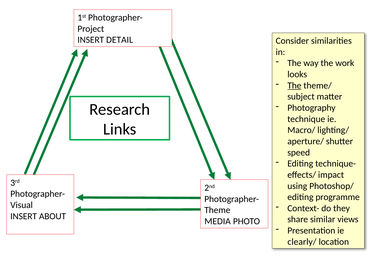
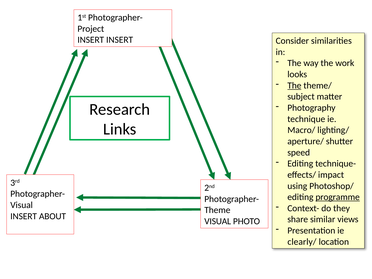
INSERT DETAIL: DETAIL -> INSERT
programme underline: none -> present
MEDIA at (218, 221): MEDIA -> VISUAL
